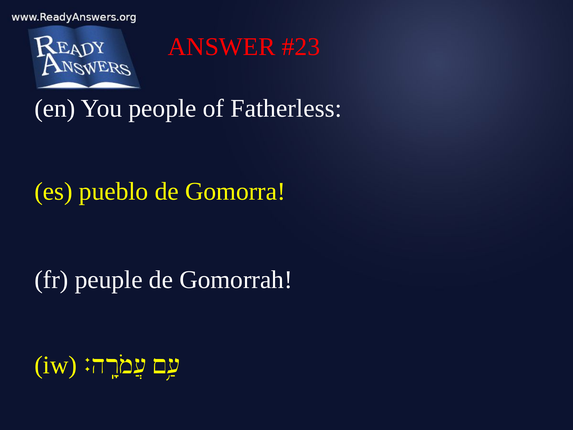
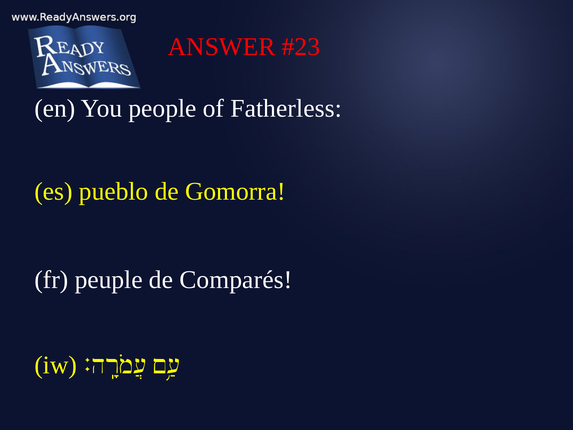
Gomorrah: Gomorrah -> Comparés
